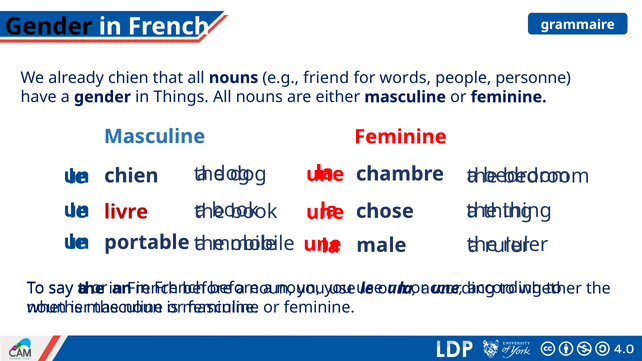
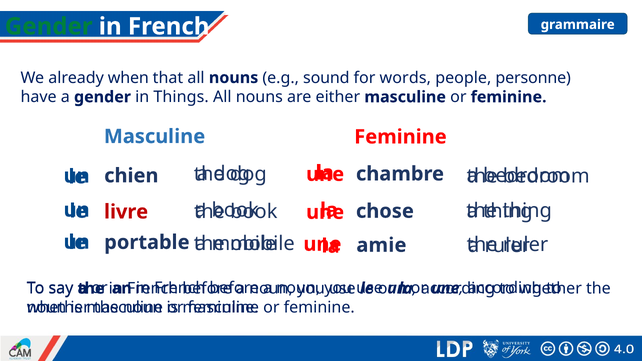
Gender at (49, 26) colour: black -> green
already chien: chien -> when
friend: friend -> sound
male: male -> amie
